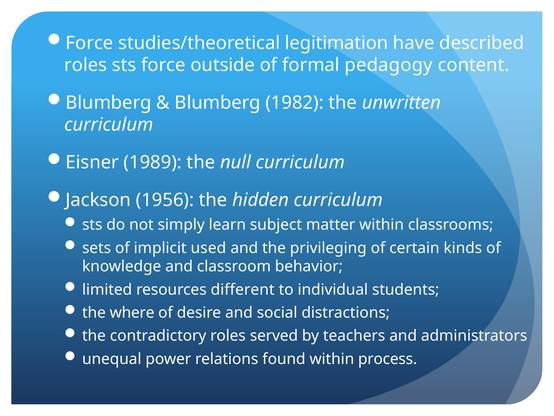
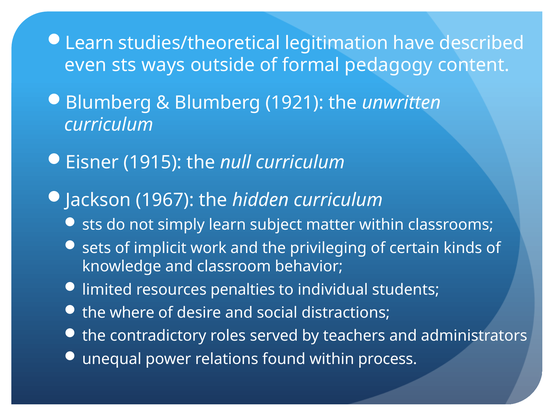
Force at (89, 43): Force -> Learn
roles at (86, 65): roles -> even
sts force: force -> ways
1982: 1982 -> 1921
1989: 1989 -> 1915
1956: 1956 -> 1967
used: used -> work
different: different -> penalties
